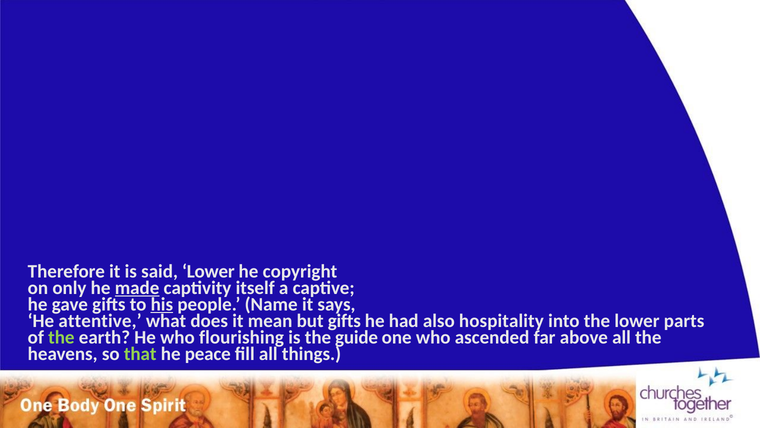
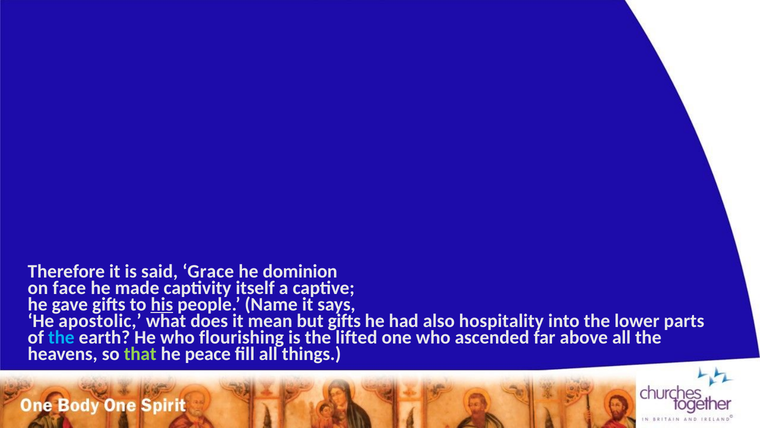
said Lower: Lower -> Grace
copyright: copyright -> dominion
only: only -> face
made underline: present -> none
attentive: attentive -> apostolic
the at (61, 337) colour: light green -> light blue
guide: guide -> lifted
